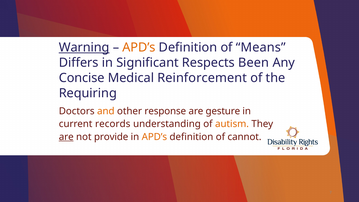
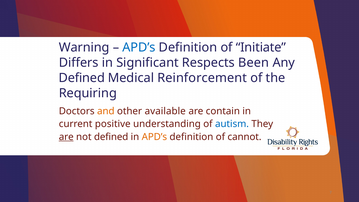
Warning underline: present -> none
APD’s at (139, 47) colour: orange -> blue
Means: Means -> Initiate
Concise at (82, 78): Concise -> Defined
response: response -> available
gesture: gesture -> contain
records: records -> positive
autism colour: orange -> blue
not provide: provide -> defined
